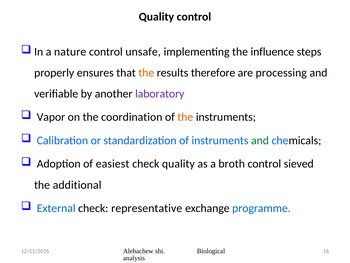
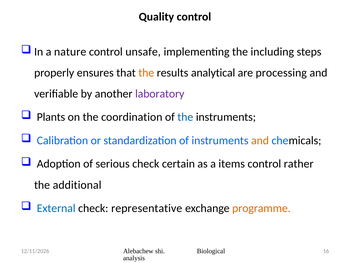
influence: influence -> including
therefore: therefore -> analytical
Vapor: Vapor -> Plants
the at (185, 117) colour: orange -> blue
and at (260, 140) colour: green -> orange
easiest: easiest -> serious
check quality: quality -> certain
broth: broth -> items
sieved: sieved -> rather
programme colour: blue -> orange
